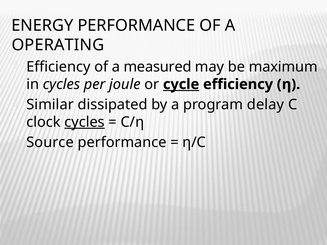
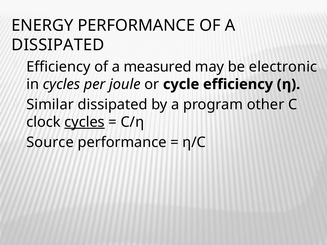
OPERATING at (58, 45): OPERATING -> DISSIPATED
maximum: maximum -> electronic
cycle underline: present -> none
delay: delay -> other
